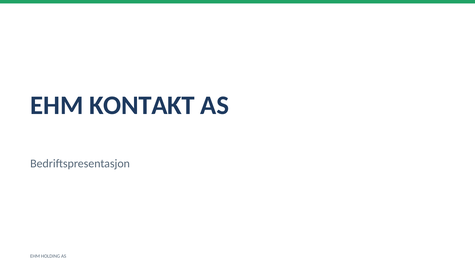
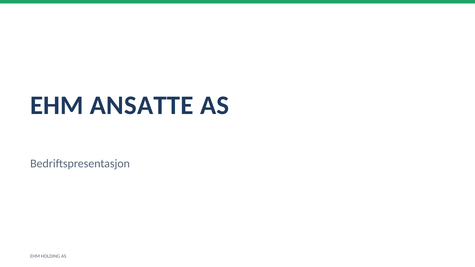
KONTAKT: KONTAKT -> ANSATTE
